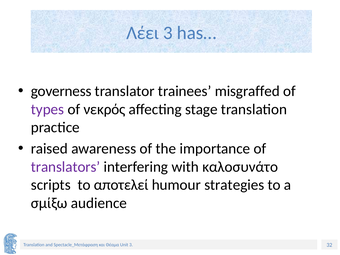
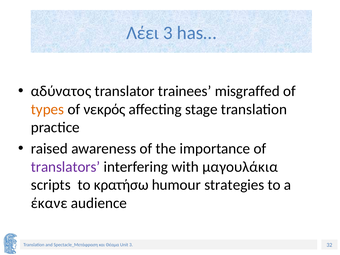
governess: governess -> αδύνατος
types colour: purple -> orange
καλοσυνάτο: καλοσυνάτο -> μαγουλάκια
αποτελεί: αποτελεί -> κρατήσω
σμίξω: σμίξω -> έκανε
